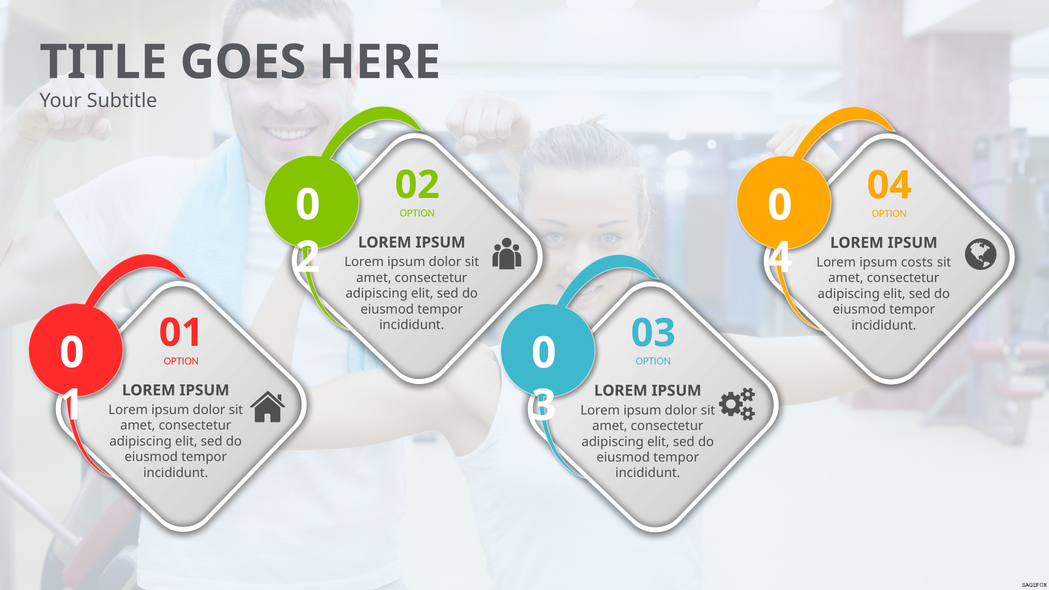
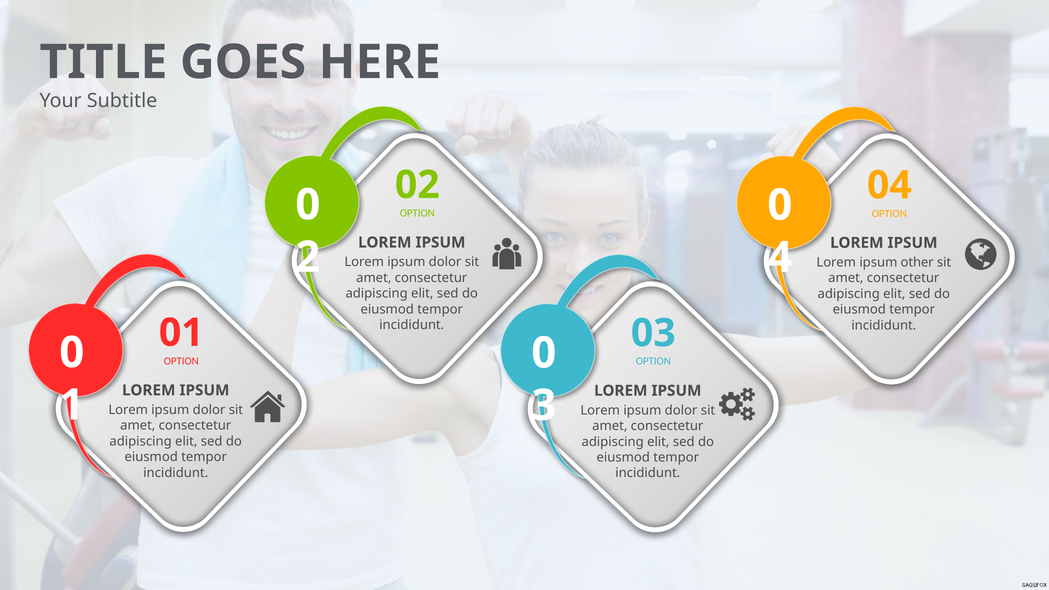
costs: costs -> other
